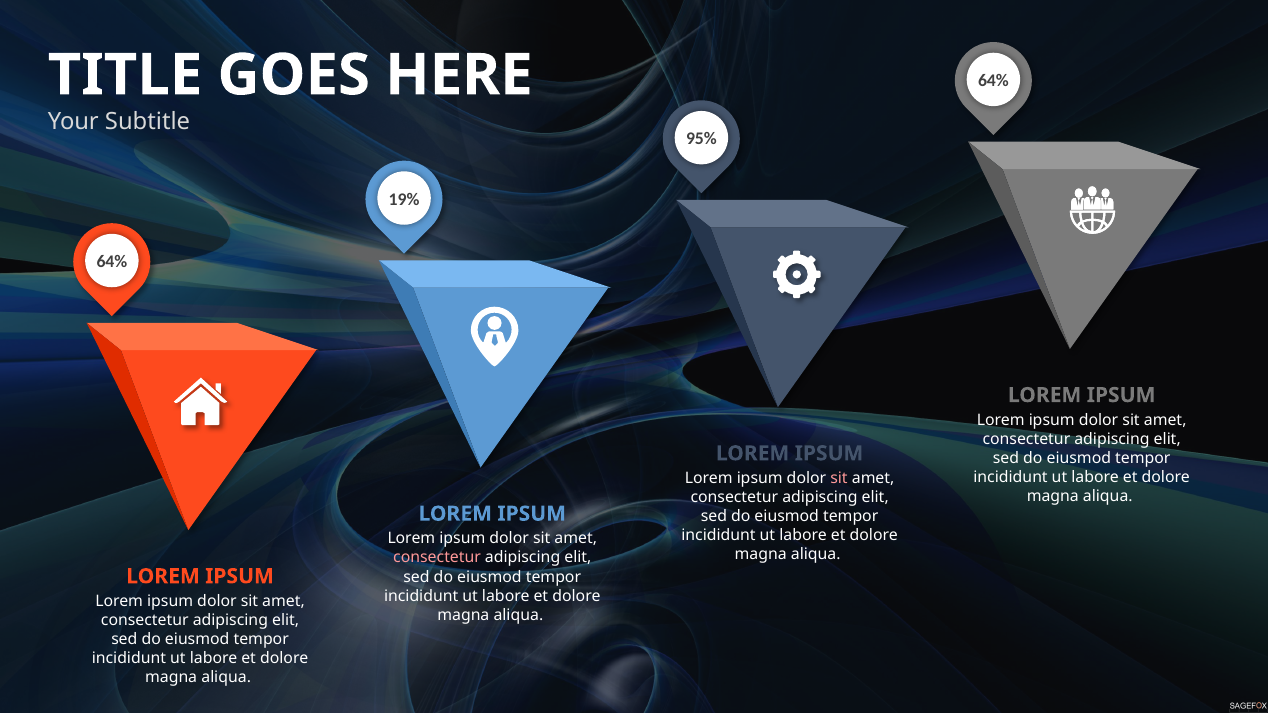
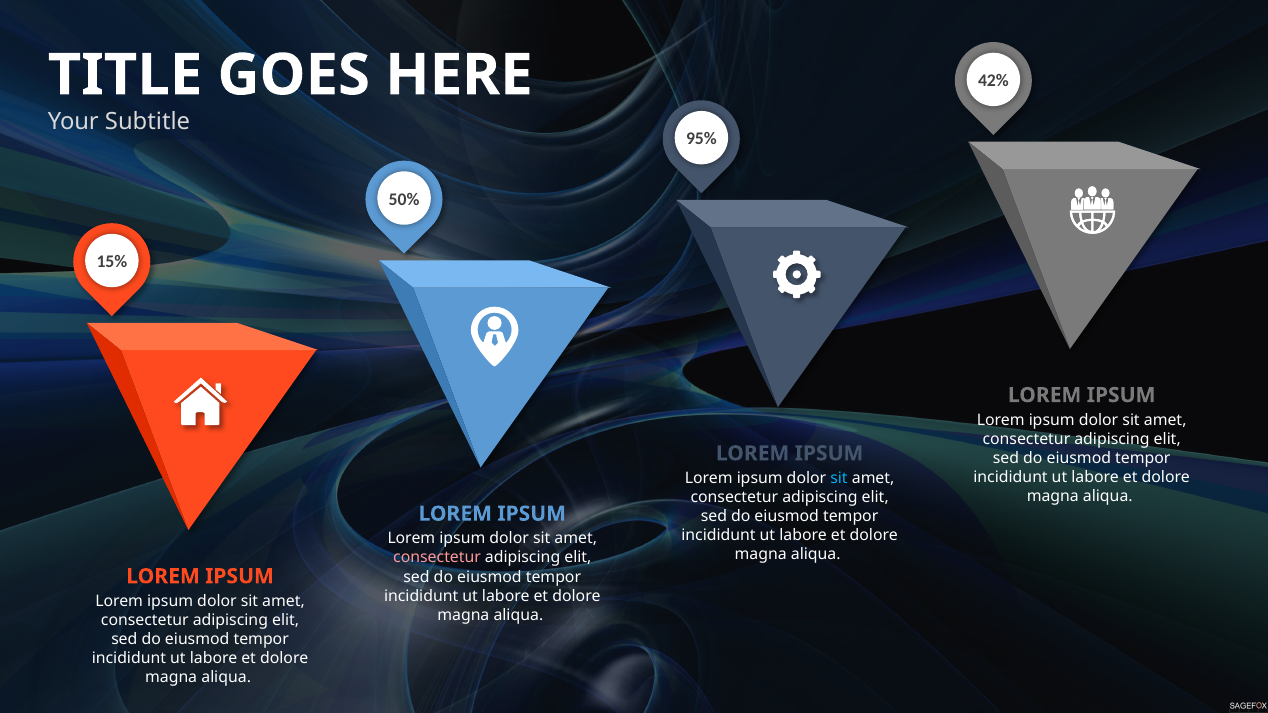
64% at (993, 81): 64% -> 42%
19%: 19% -> 50%
64% at (112, 262): 64% -> 15%
sit at (839, 479) colour: pink -> light blue
